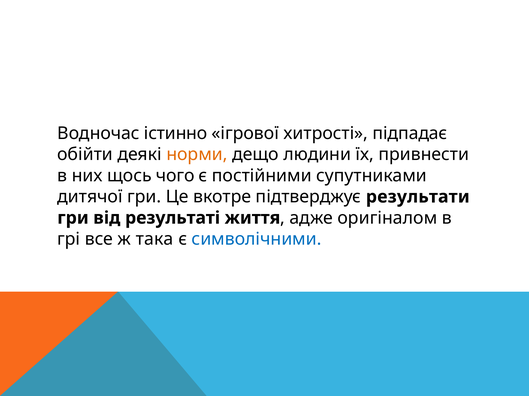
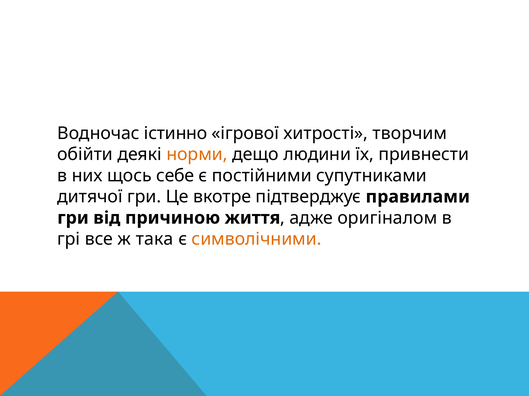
підпадає: підпадає -> творчим
чого: чого -> себе
результати: результати -> правилами
результаті: результаті -> причиною
символічними colour: blue -> orange
